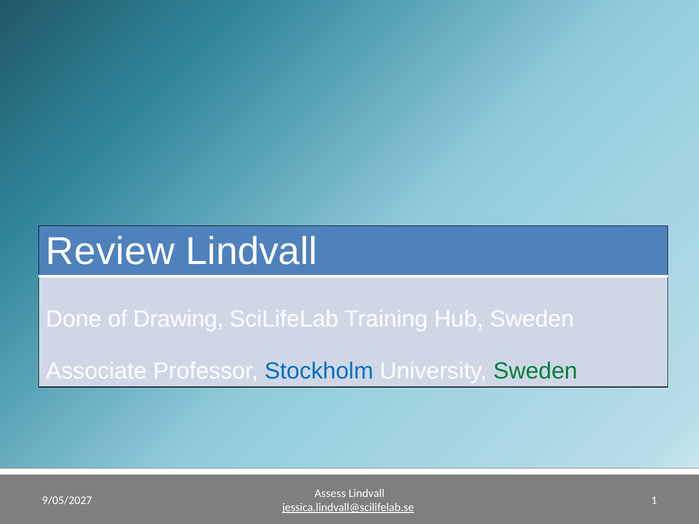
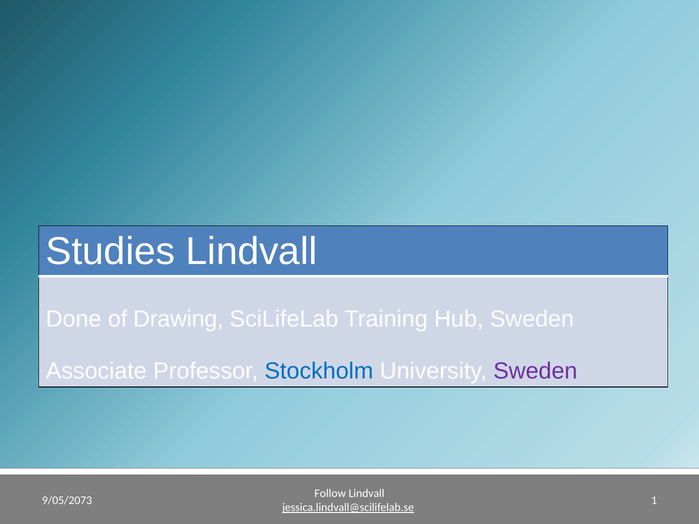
Review: Review -> Studies
Sweden at (535, 371) colour: green -> purple
Assess: Assess -> Follow
9/05/2027: 9/05/2027 -> 9/05/2073
